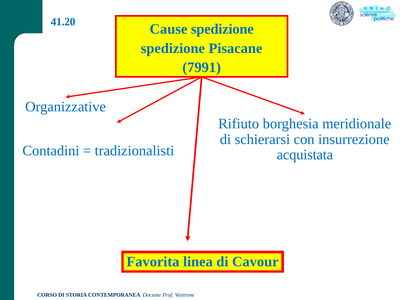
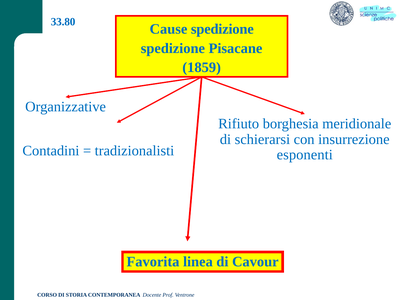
41.20: 41.20 -> 33.80
7991: 7991 -> 1859
acquistata: acquistata -> esponenti
